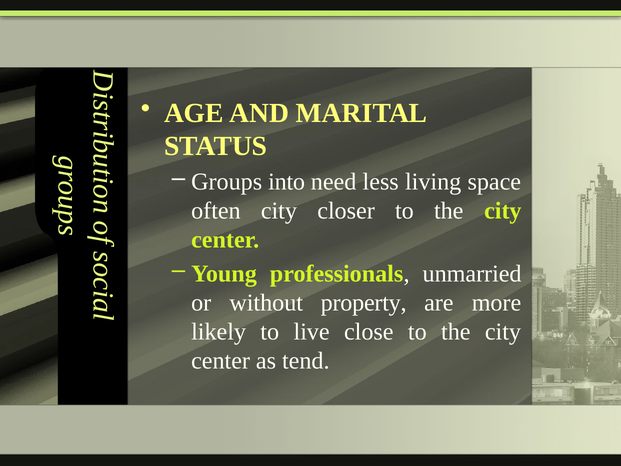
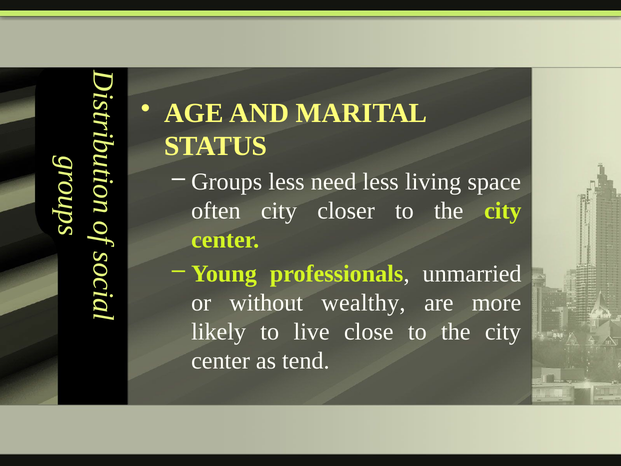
Groups into: into -> less
property: property -> wealthy
